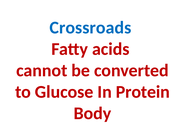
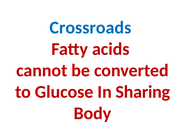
Protein: Protein -> Sharing
